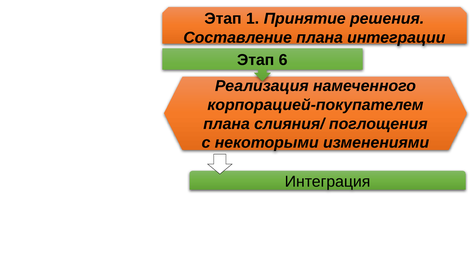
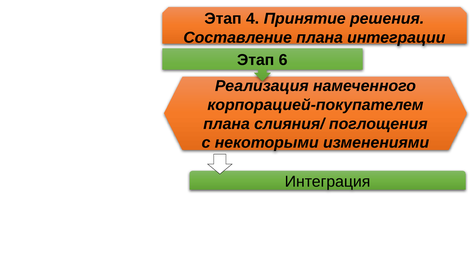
1: 1 -> 4
